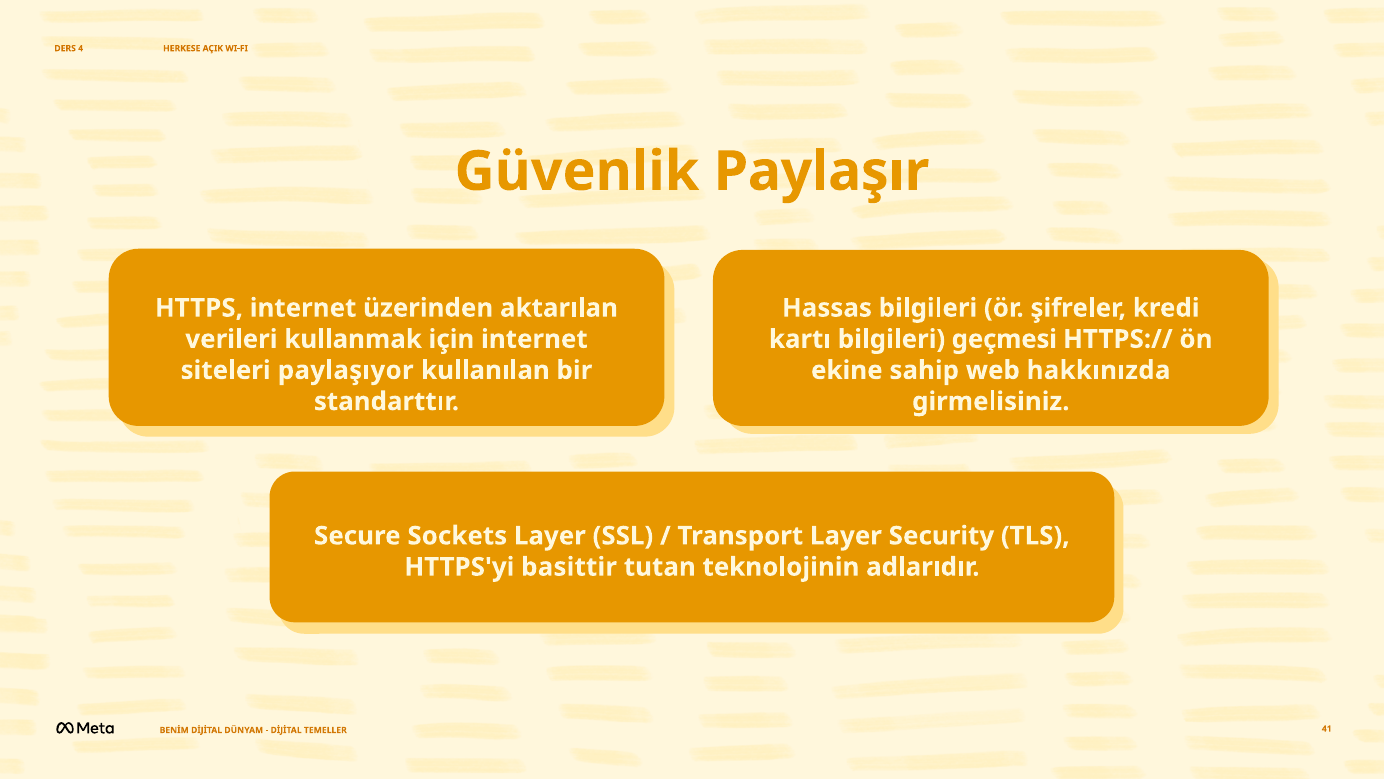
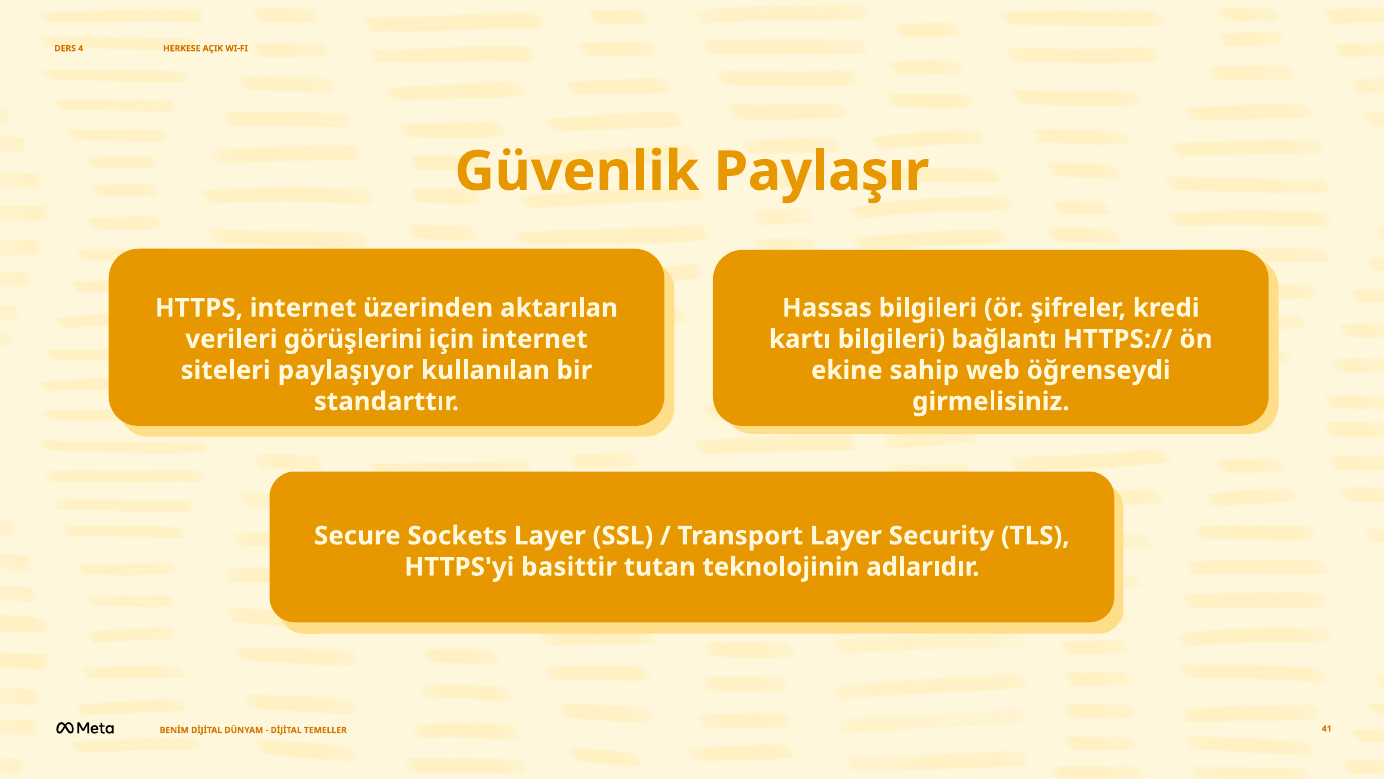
kullanmak: kullanmak -> görüşlerini
geçmesi: geçmesi -> bağlantı
hakkınızda: hakkınızda -> öğrenseydi
